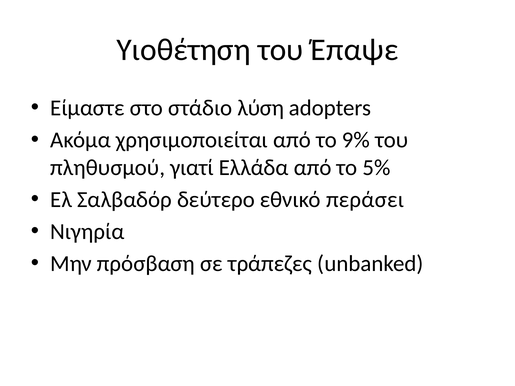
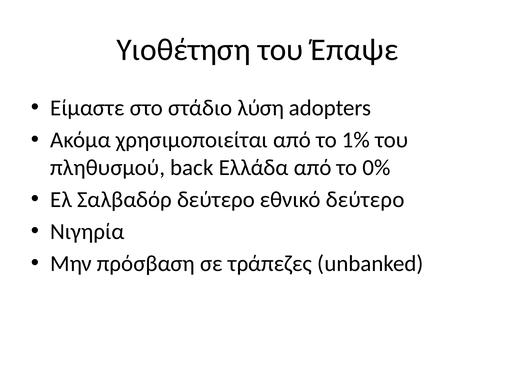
9%: 9% -> 1%
γιατί: γιατί -> back
5%: 5% -> 0%
εθνικό περάσει: περάσει -> δεύτερο
